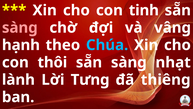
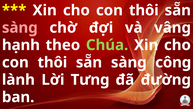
tinh at (144, 10): tinh -> thôi
Chúa colour: light blue -> light green
nhạt: nhạt -> công
thiêng: thiêng -> đường
